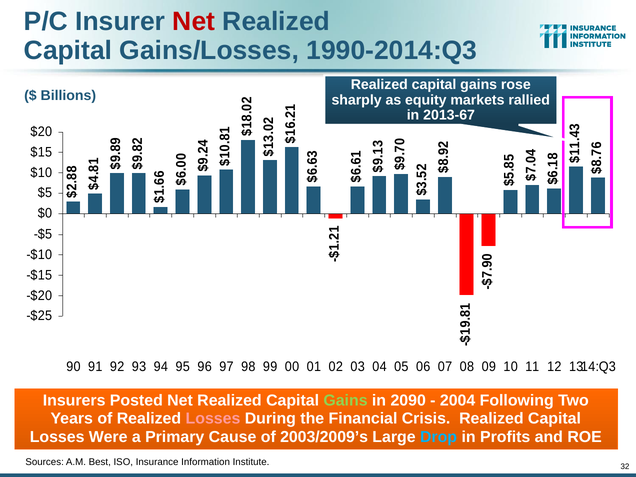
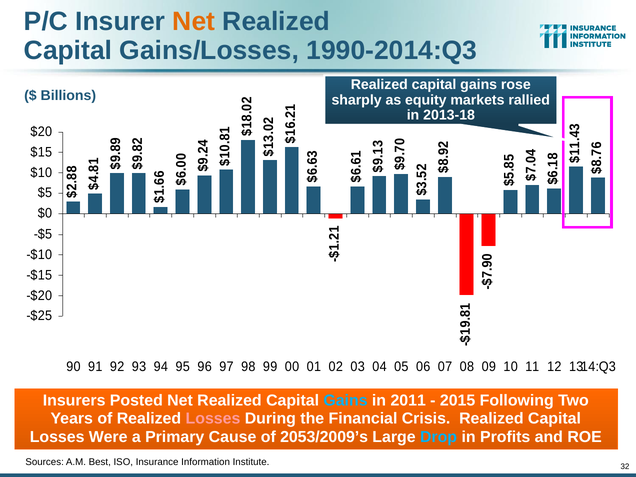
Net at (194, 22) colour: red -> orange
2013-67: 2013-67 -> 2013-18
Gains at (345, 401) colour: light green -> light blue
2090: 2090 -> 2011
2004: 2004 -> 2015
2003/2009’s: 2003/2009’s -> 2053/2009’s
